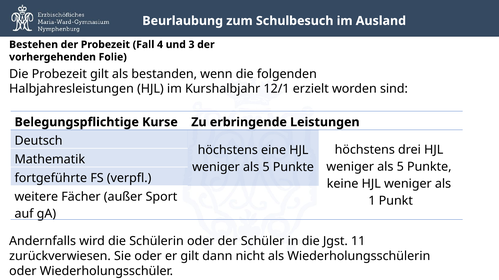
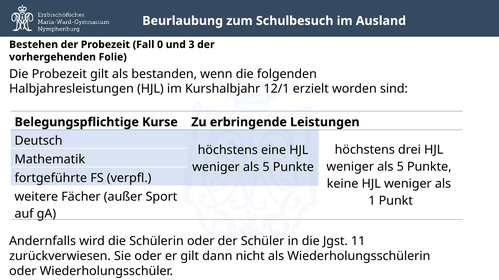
4: 4 -> 0
